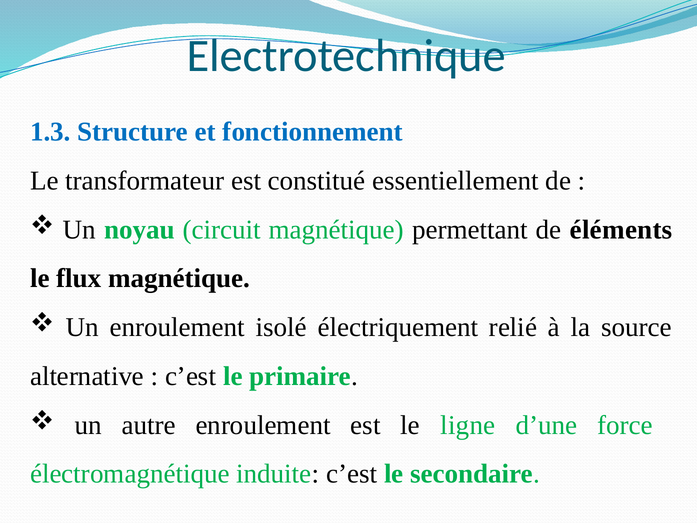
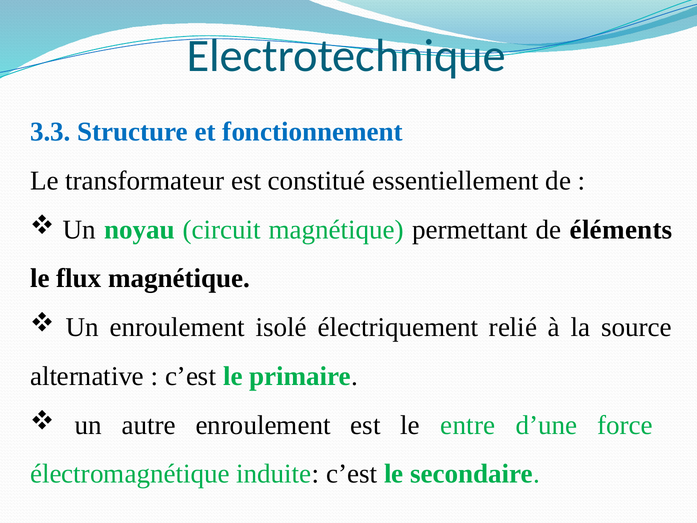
1.3: 1.3 -> 3.3
ligne: ligne -> entre
